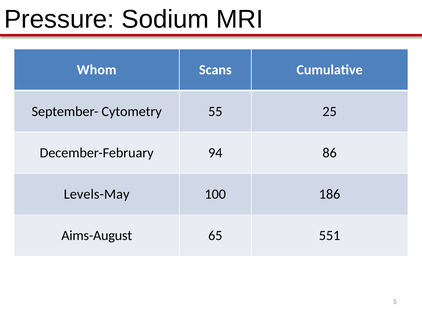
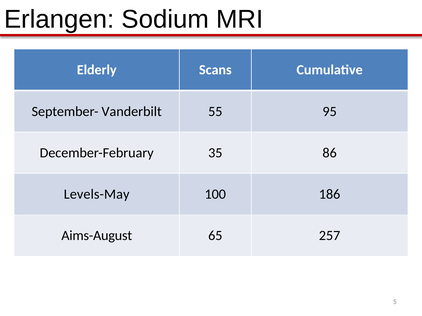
Pressure: Pressure -> Erlangen
Whom: Whom -> Elderly
Cytometry: Cytometry -> Vanderbilt
25: 25 -> 95
94: 94 -> 35
551: 551 -> 257
